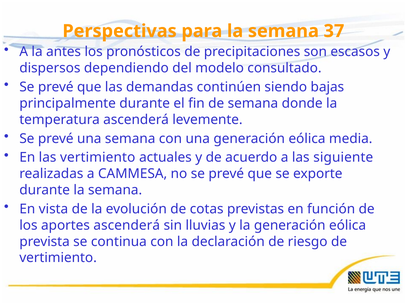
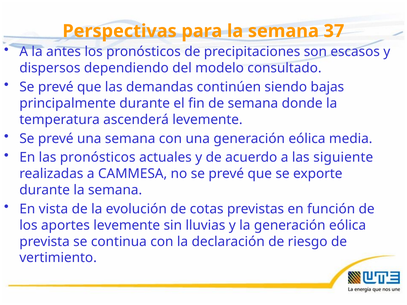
las vertimiento: vertimiento -> pronósticos
aportes ascenderá: ascenderá -> levemente
